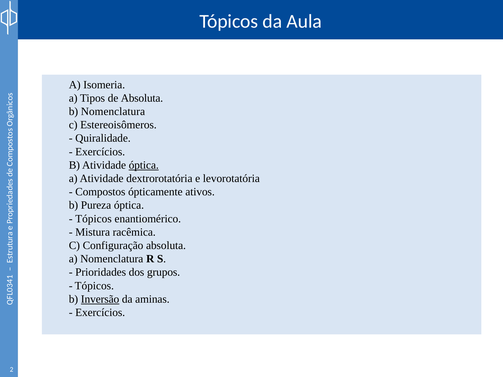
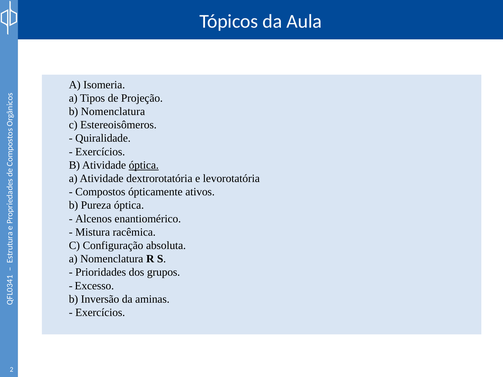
de Absoluta: Absoluta -> Projeção
Tópicos at (94, 219): Tópicos -> Alcenos
Tópicos at (94, 286): Tópicos -> Excesso
Inversão underline: present -> none
